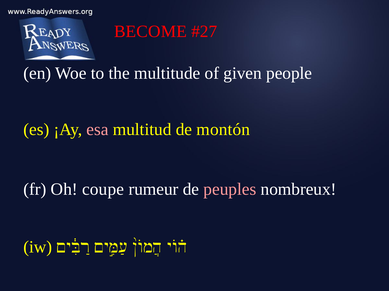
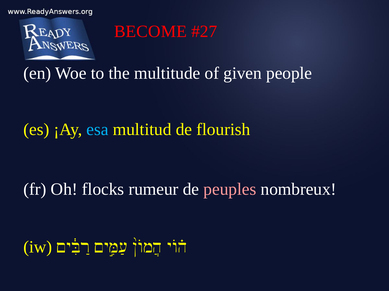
esa colour: pink -> light blue
montón: montón -> flourish
coupe: coupe -> flocks
